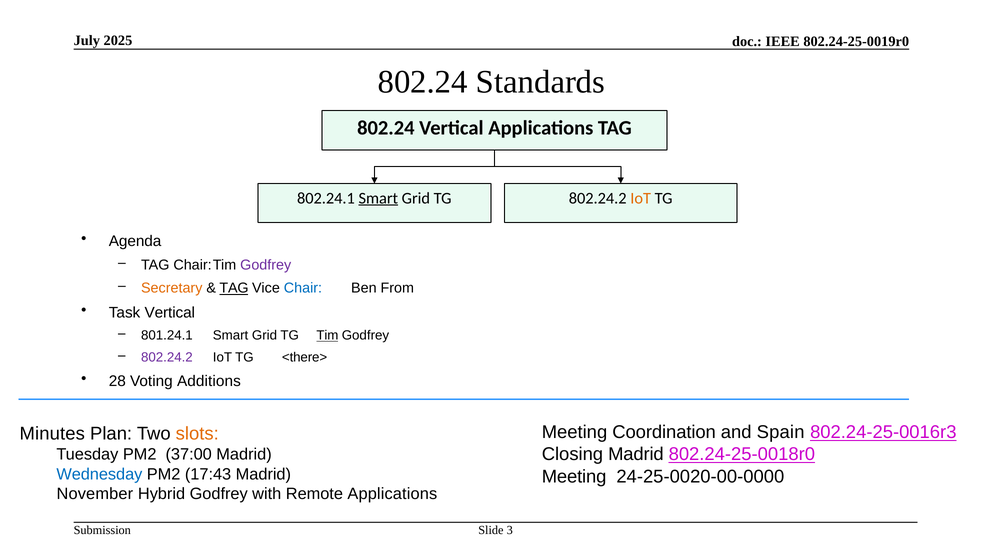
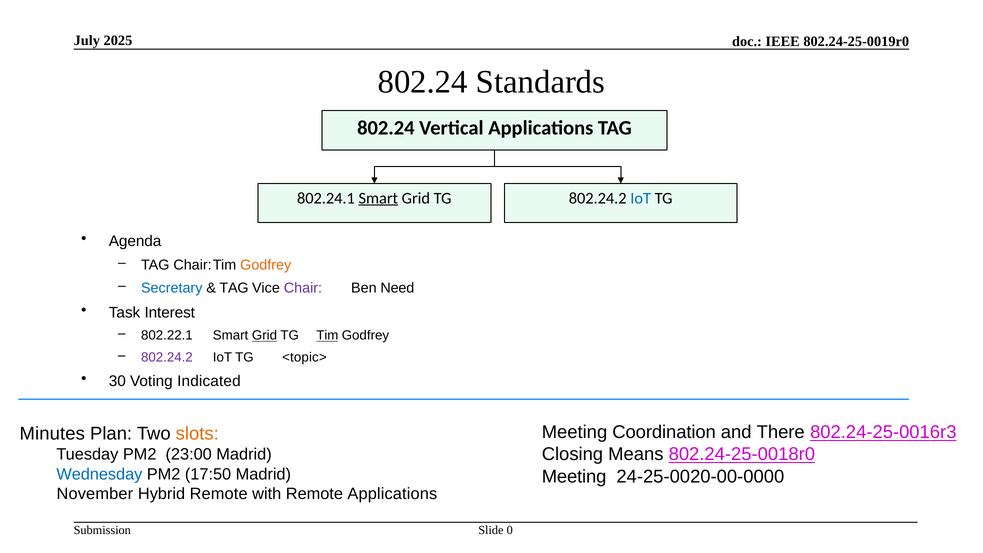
IoT at (641, 198) colour: orange -> blue
Godfrey at (266, 265) colour: purple -> orange
Secretary colour: orange -> blue
TAG at (234, 288) underline: present -> none
Chair colour: blue -> purple
From: From -> Need
Task Vertical: Vertical -> Interest
801.24.1: 801.24.1 -> 802.22.1
Grid at (265, 335) underline: none -> present
<there>: <there> -> <topic>
28: 28 -> 30
Additions: Additions -> Indicated
Spain: Spain -> There
Closing Madrid: Madrid -> Means
37:00: 37:00 -> 23:00
17:43: 17:43 -> 17:50
Hybrid Godfrey: Godfrey -> Remote
3: 3 -> 0
